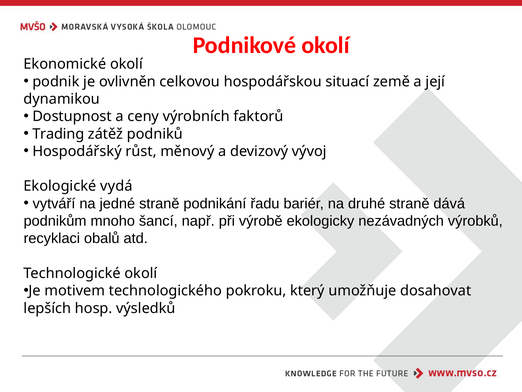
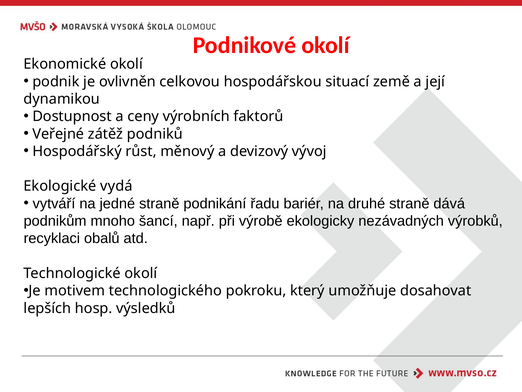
Trading: Trading -> Veřejné
